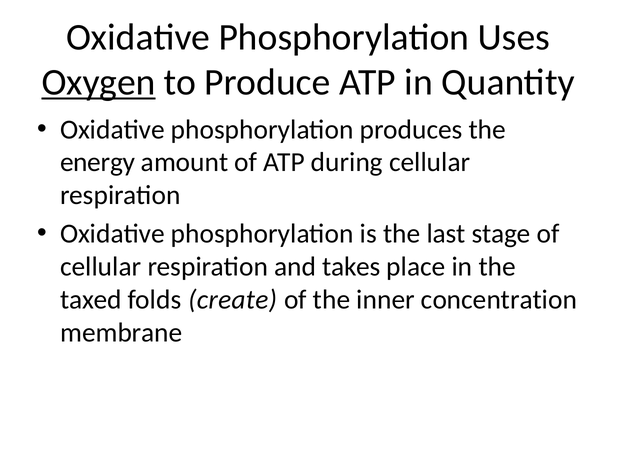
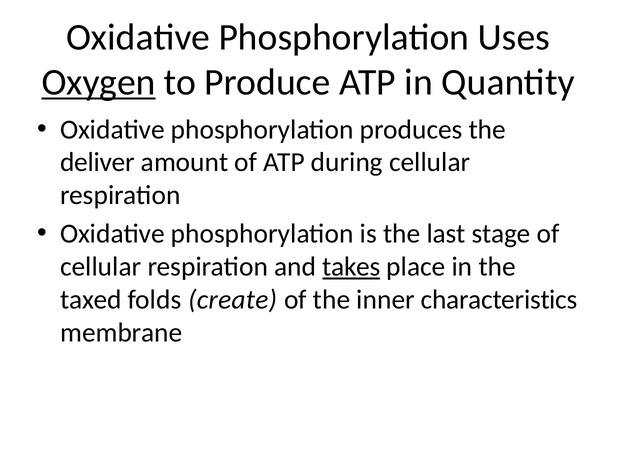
energy: energy -> deliver
takes underline: none -> present
concentration: concentration -> characteristics
